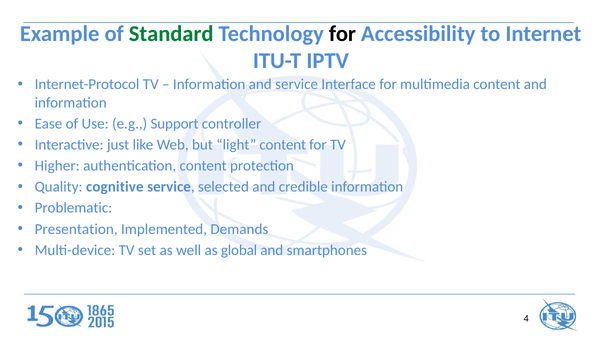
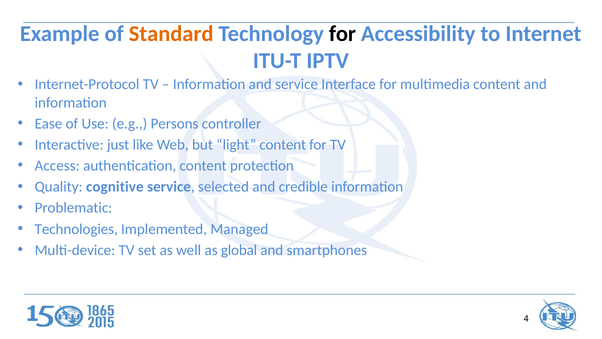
Standard colour: green -> orange
Support: Support -> Persons
Higher: Higher -> Access
Presentation: Presentation -> Technologies
Demands: Demands -> Managed
